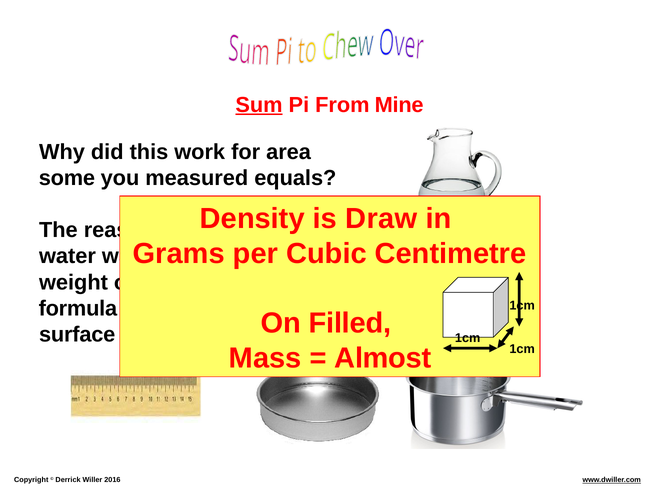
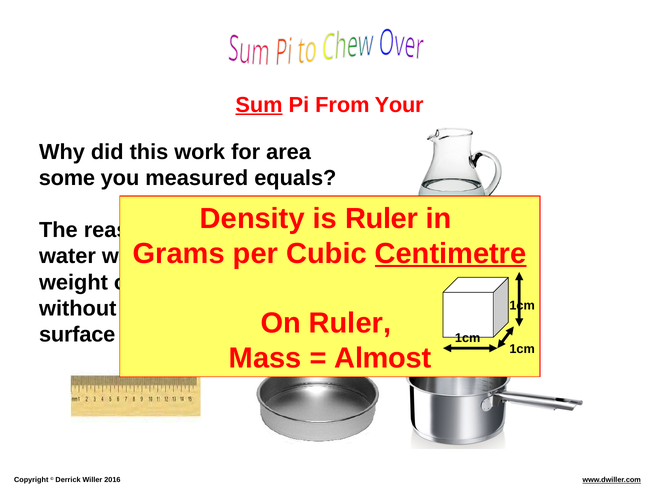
Mine: Mine -> Your
is Draw: Draw -> Ruler
Centimetre underline: none -> present
formula: formula -> without
Filled at (350, 323): Filled -> Ruler
